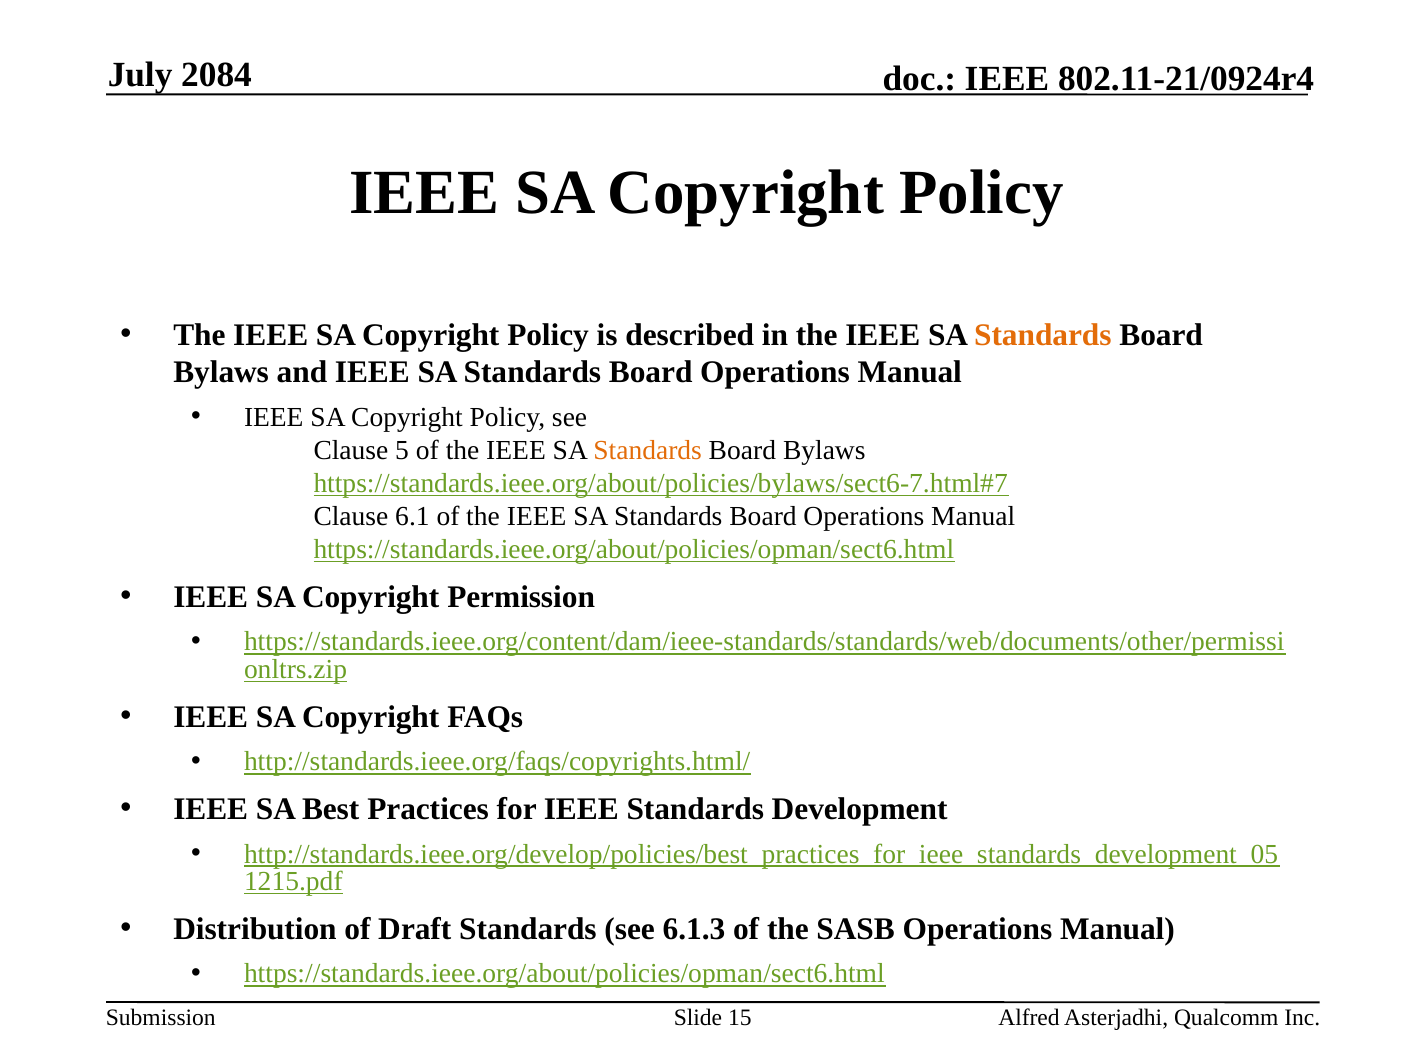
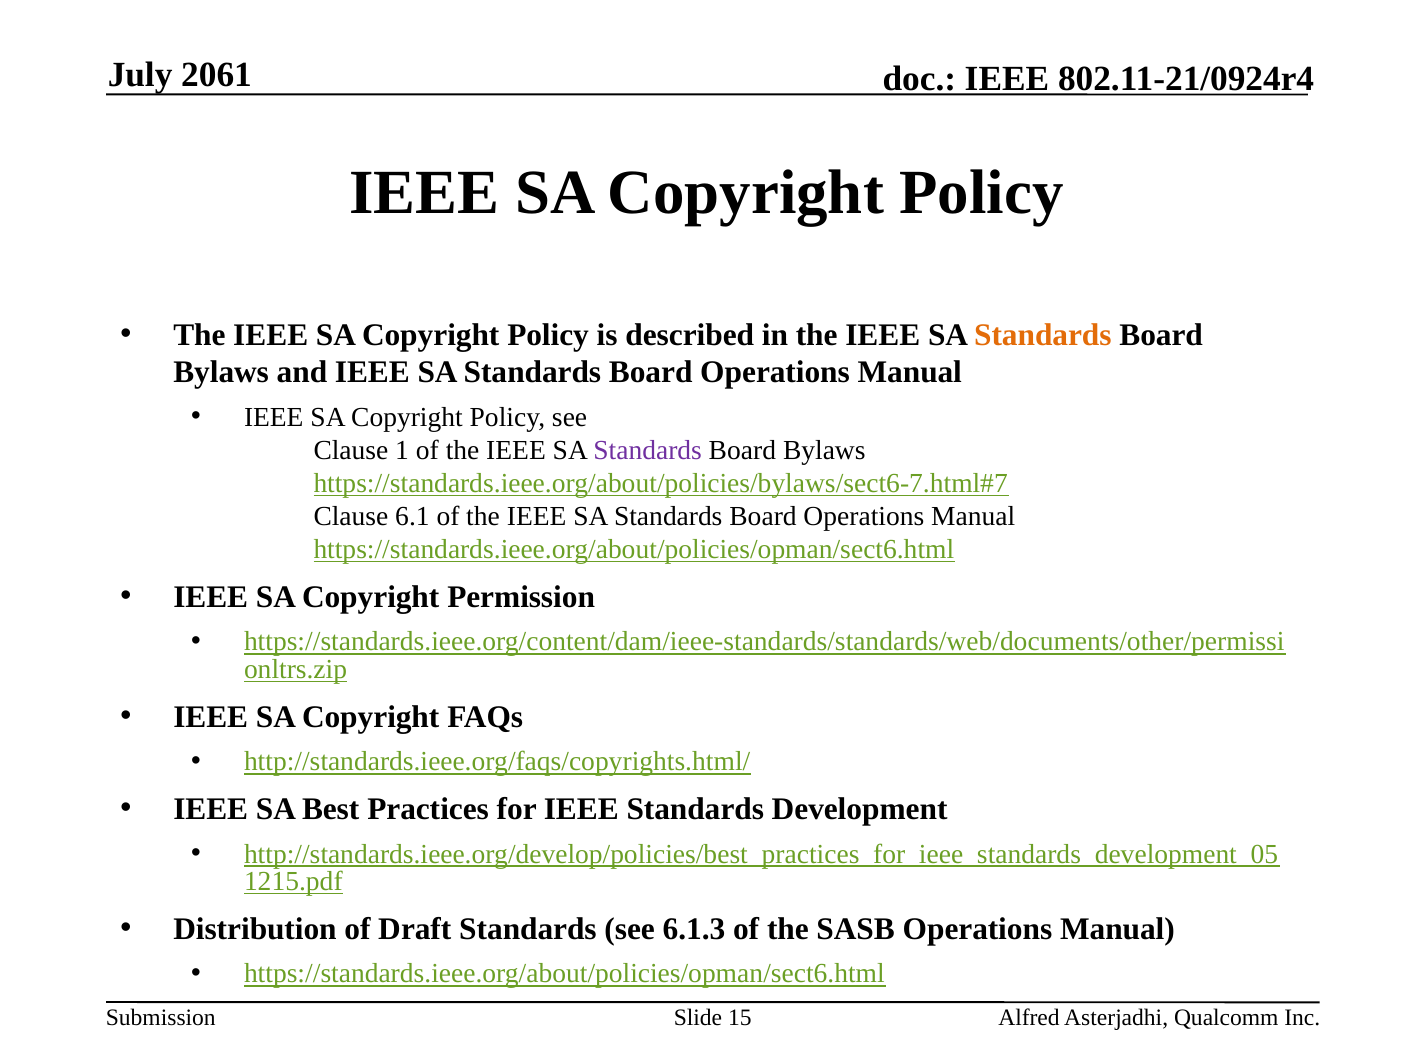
2084: 2084 -> 2061
5: 5 -> 1
Standards at (648, 450) colour: orange -> purple
